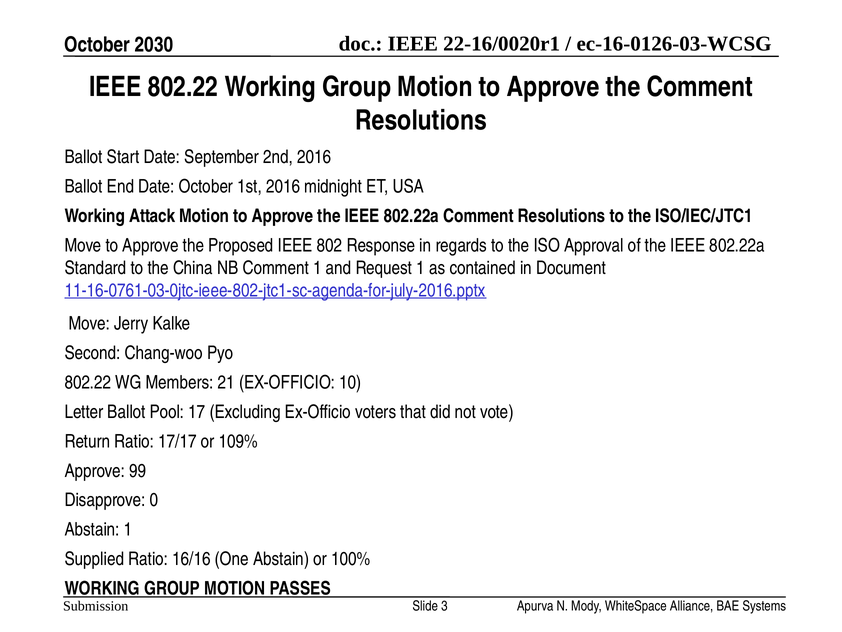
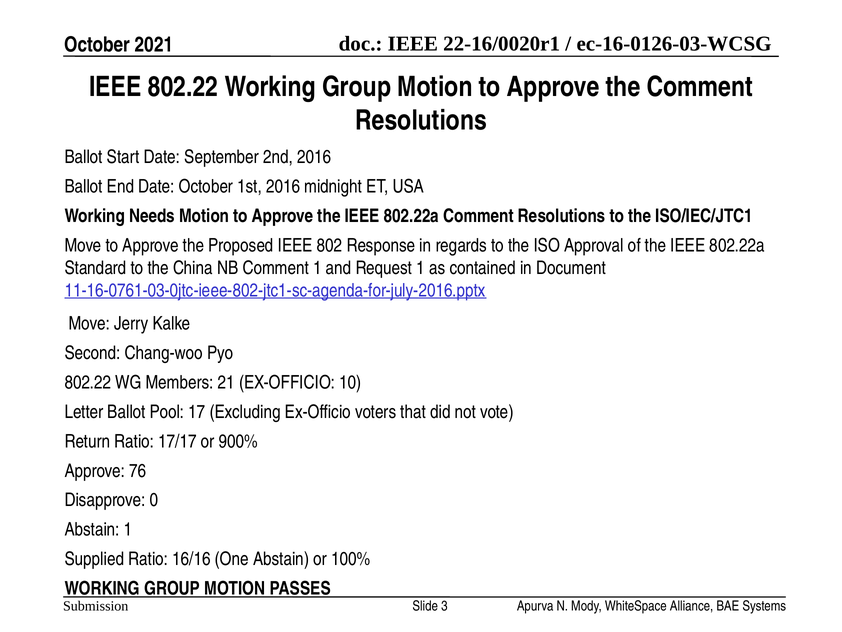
2030: 2030 -> 2021
Attack: Attack -> Needs
109%: 109% -> 900%
99: 99 -> 76
